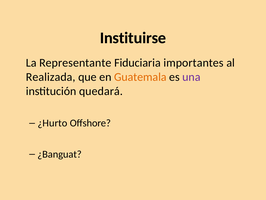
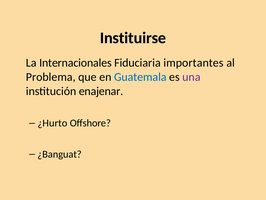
Representante: Representante -> Internacionales
Realizada: Realizada -> Problema
Guatemala colour: orange -> blue
quedará: quedará -> enajenar
